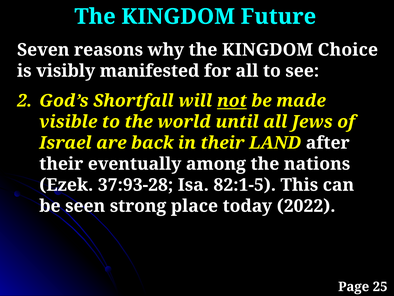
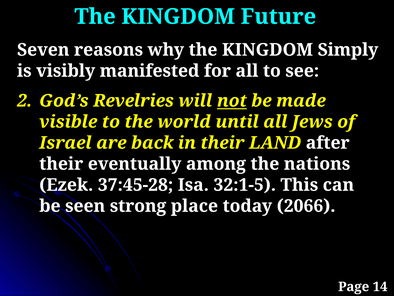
Choice: Choice -> Simply
Shortfall: Shortfall -> Revelries
37:93-28: 37:93-28 -> 37:45-28
82:1-5: 82:1-5 -> 32:1-5
2022: 2022 -> 2066
25: 25 -> 14
